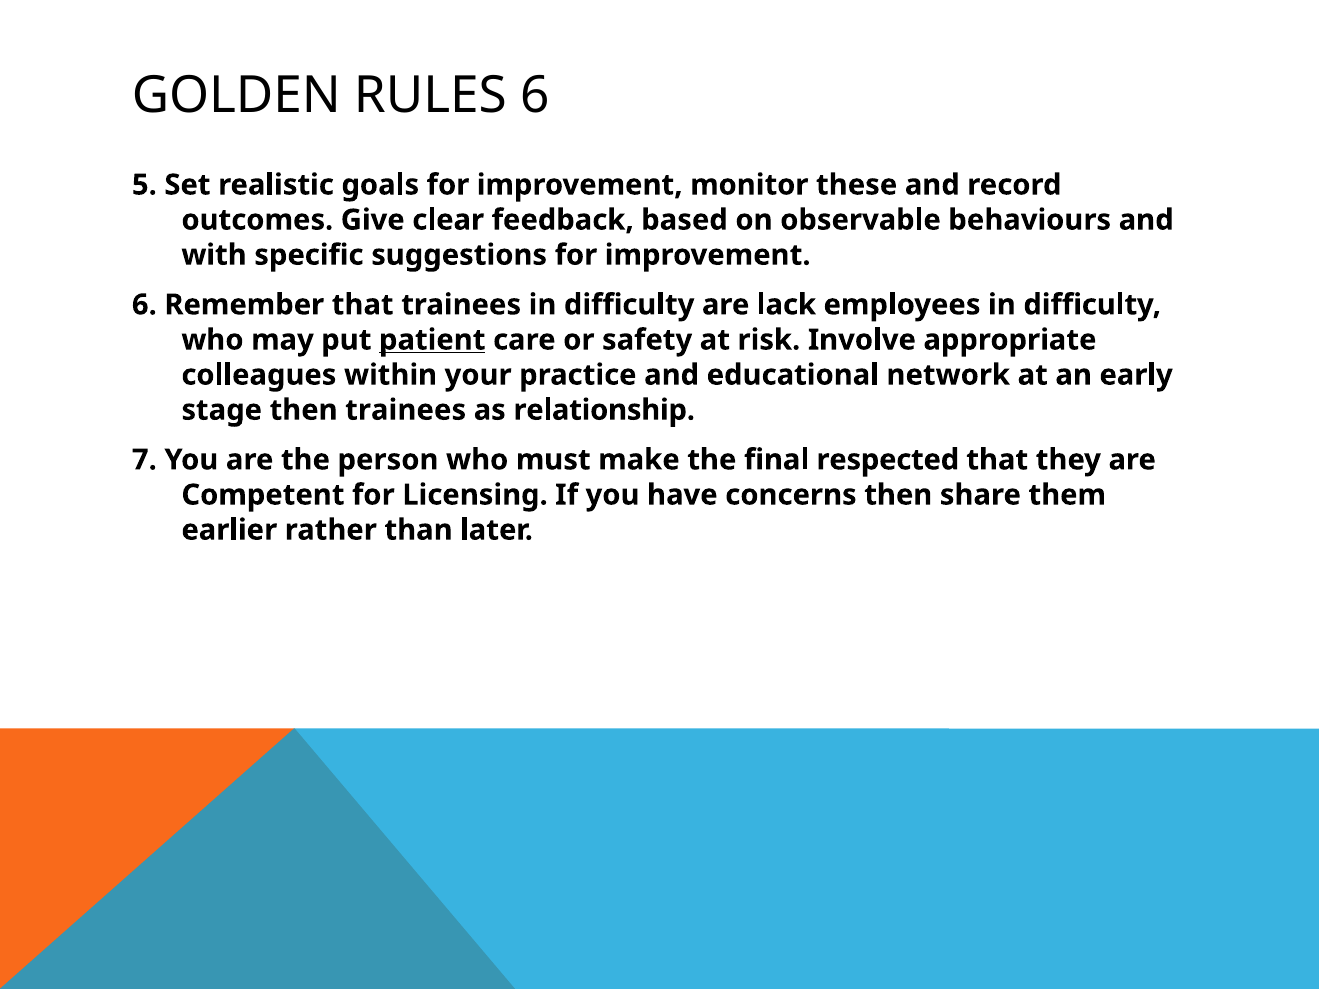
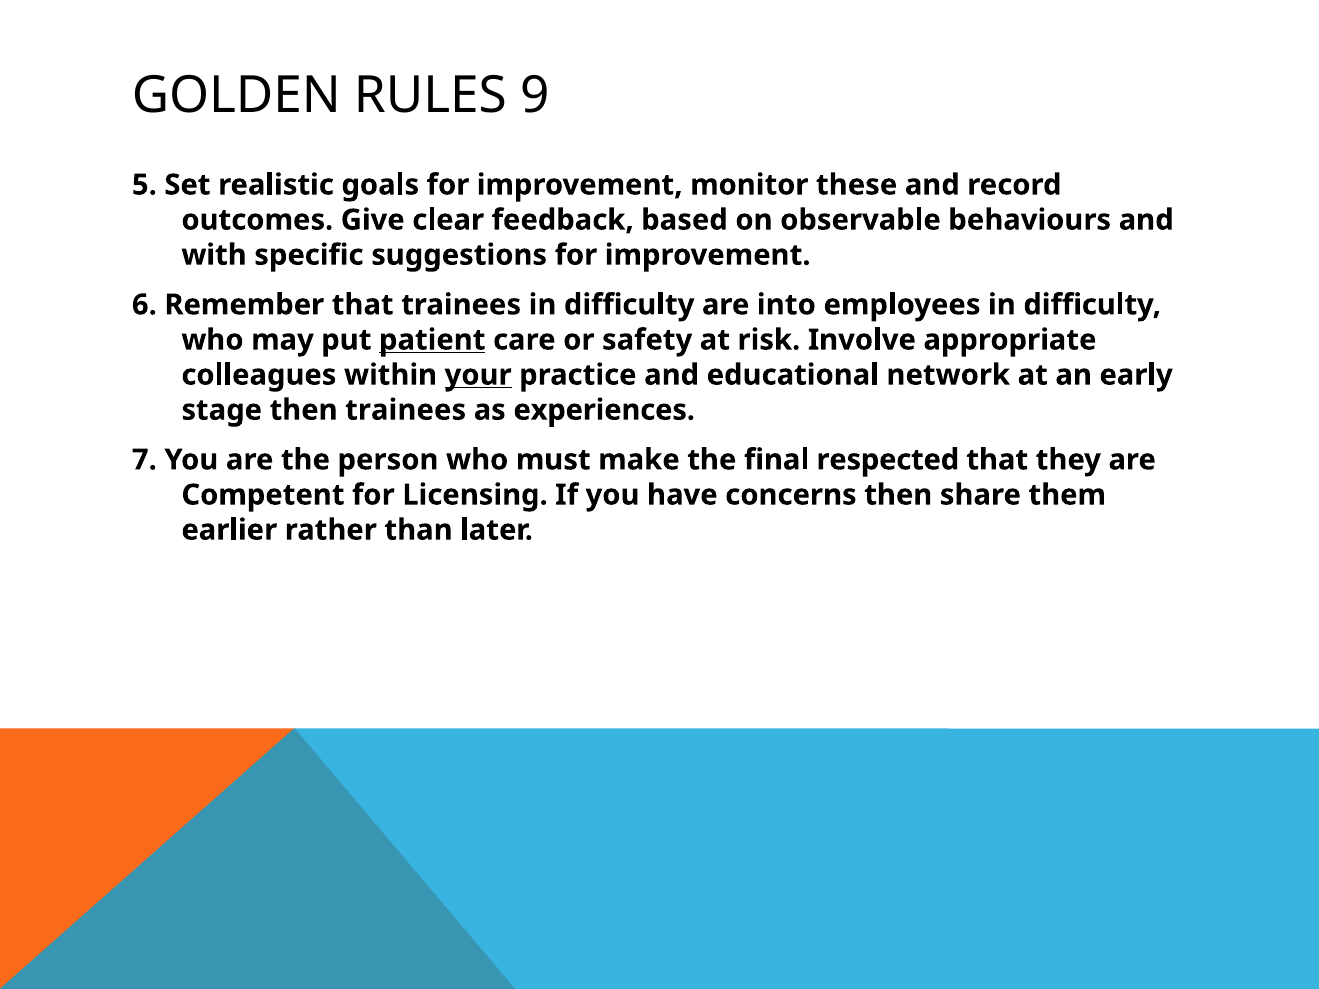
RULES 6: 6 -> 9
lack: lack -> into
your underline: none -> present
relationship: relationship -> experiences
